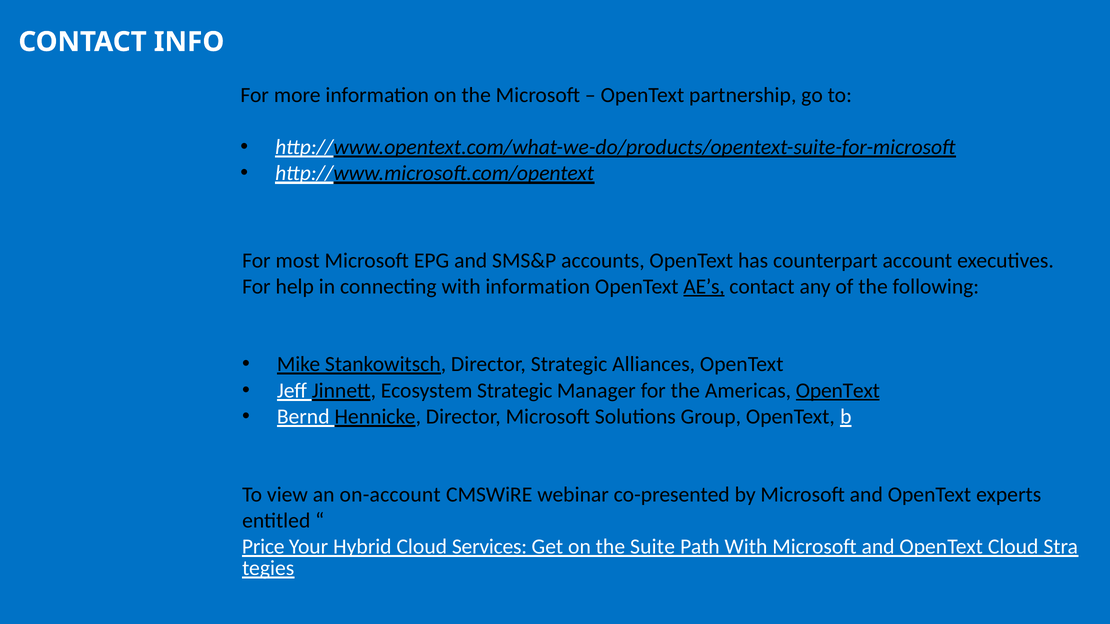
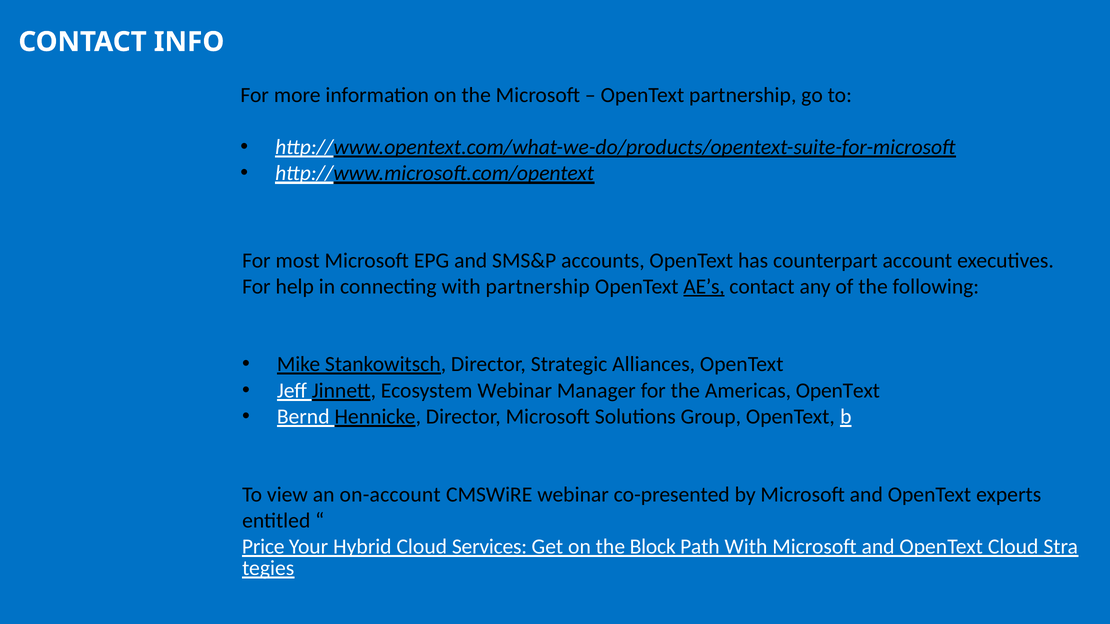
with information: information -> partnership
Ecosystem Strategic: Strategic -> Webinar
OpenText at (838, 391) underline: present -> none
Suite: Suite -> Block
